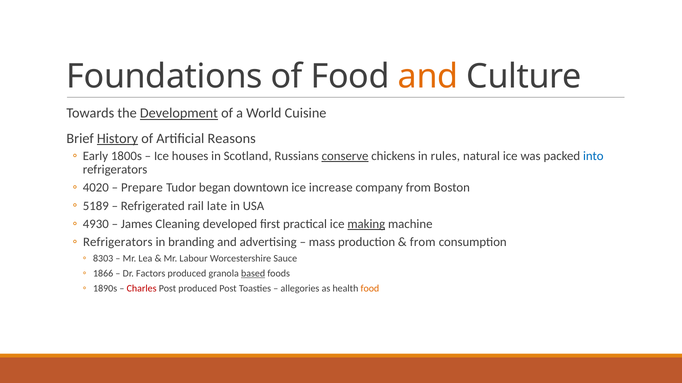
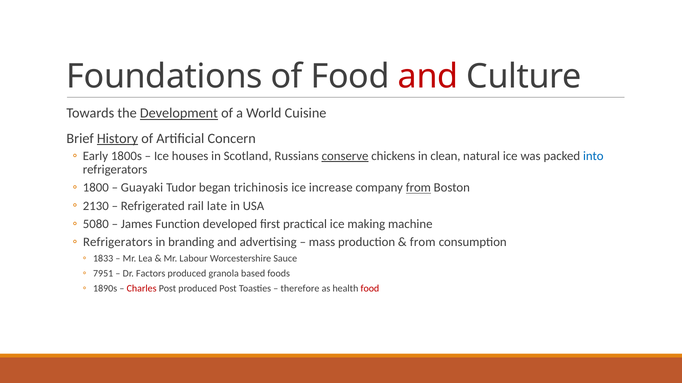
and at (428, 76) colour: orange -> red
Reasons: Reasons -> Concern
rules: rules -> clean
4020: 4020 -> 1800
Prepare: Prepare -> Guayaki
downtown: downtown -> trichinosis
from at (418, 188) underline: none -> present
5189: 5189 -> 2130
4930: 4930 -> 5080
Cleaning: Cleaning -> Function
making underline: present -> none
8303: 8303 -> 1833
1866: 1866 -> 7951
based underline: present -> none
allegories: allegories -> therefore
food at (370, 289) colour: orange -> red
